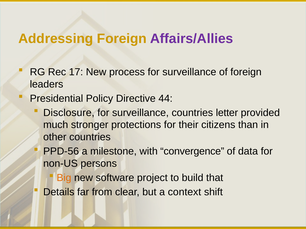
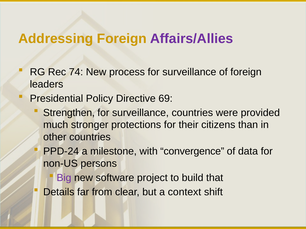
17: 17 -> 74
44: 44 -> 69
Disclosure: Disclosure -> Strengthen
letter: letter -> were
PPD-56: PPD-56 -> PPD-24
Big colour: orange -> purple
